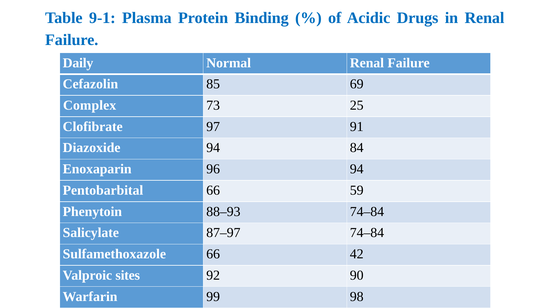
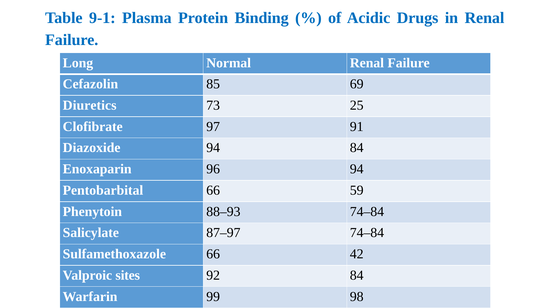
Daily: Daily -> Long
Complex: Complex -> Diuretics
92 90: 90 -> 84
